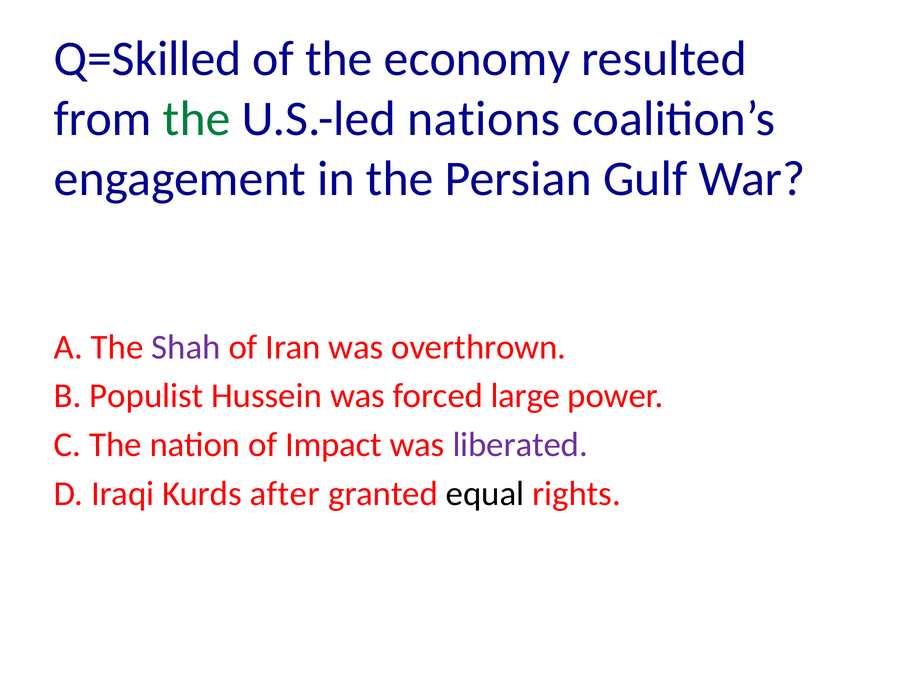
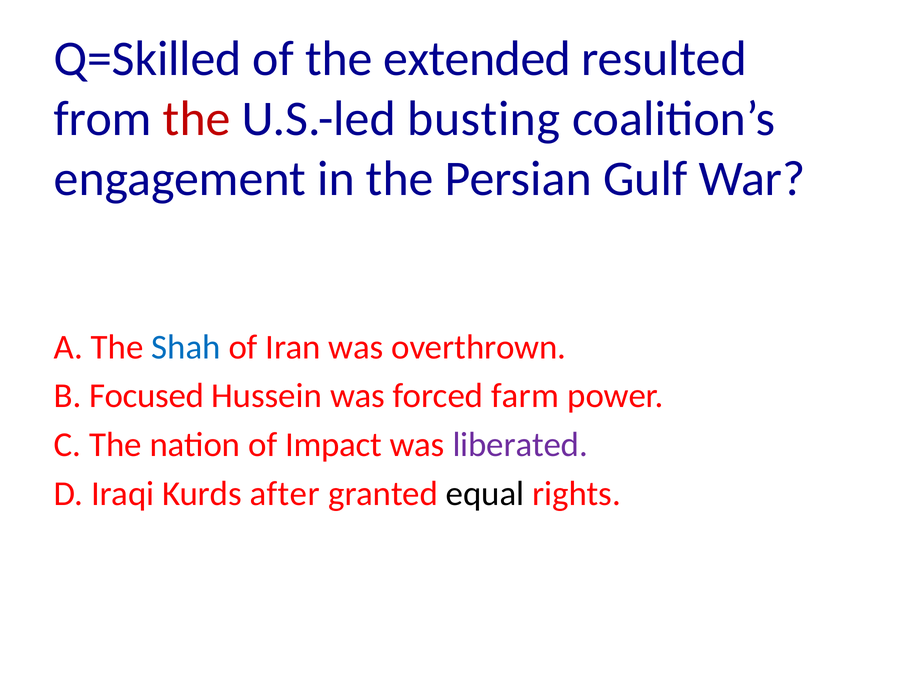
economy: economy -> extended
the at (197, 119) colour: green -> red
nations: nations -> busting
Shah colour: purple -> blue
Populist: Populist -> Focused
large: large -> farm
